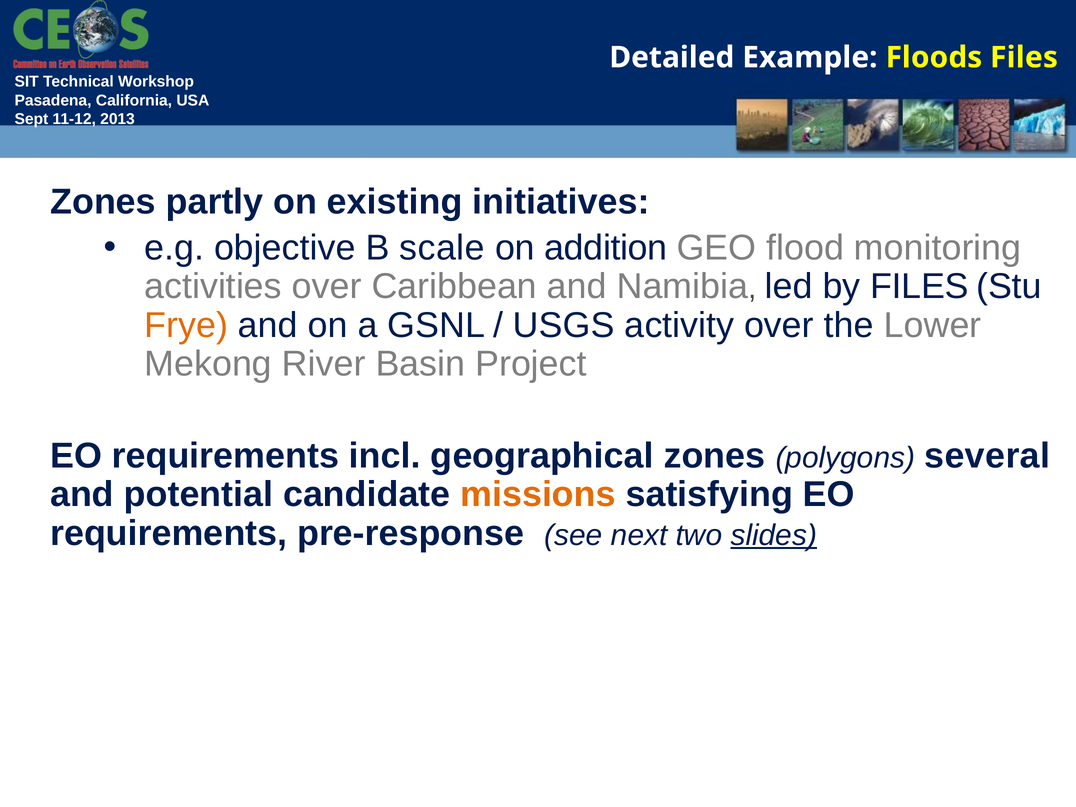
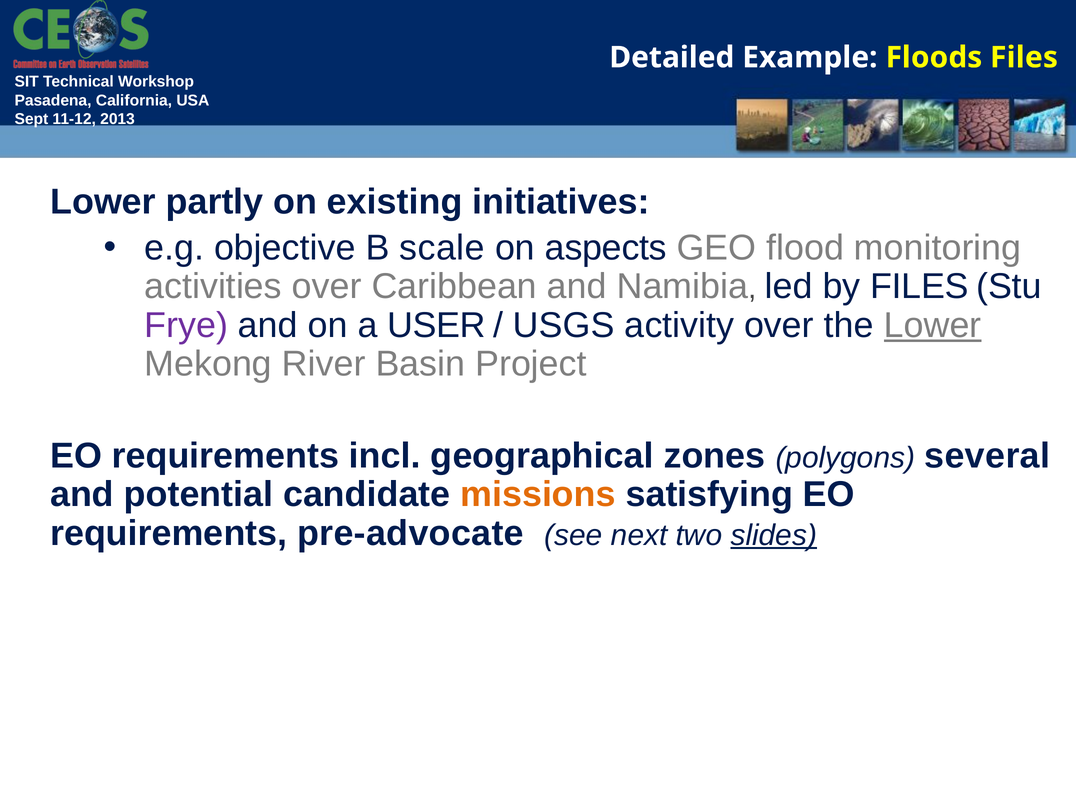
Zones at (103, 202): Zones -> Lower
addition: addition -> aspects
Frye colour: orange -> purple
GSNL: GSNL -> USER
Lower at (933, 325) underline: none -> present
pre-response: pre-response -> pre-advocate
